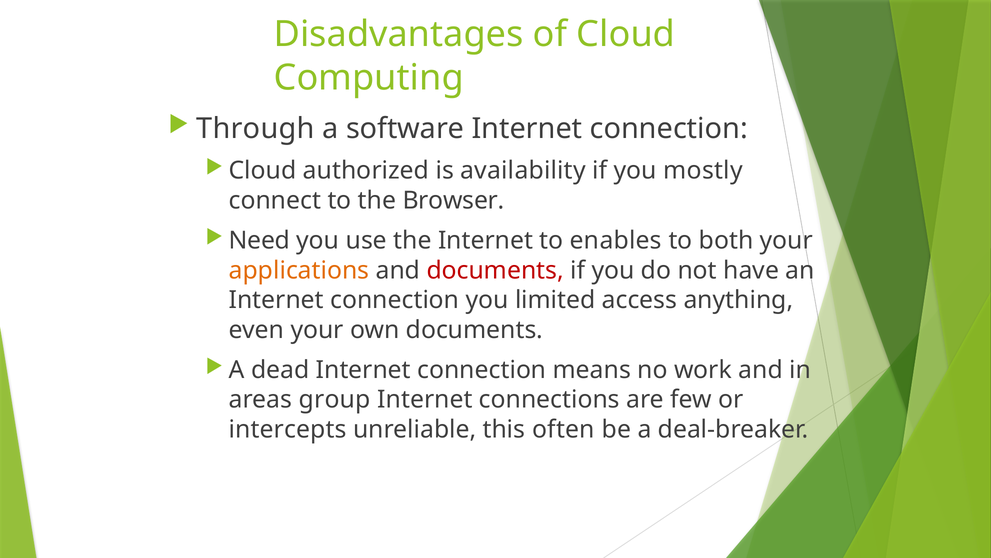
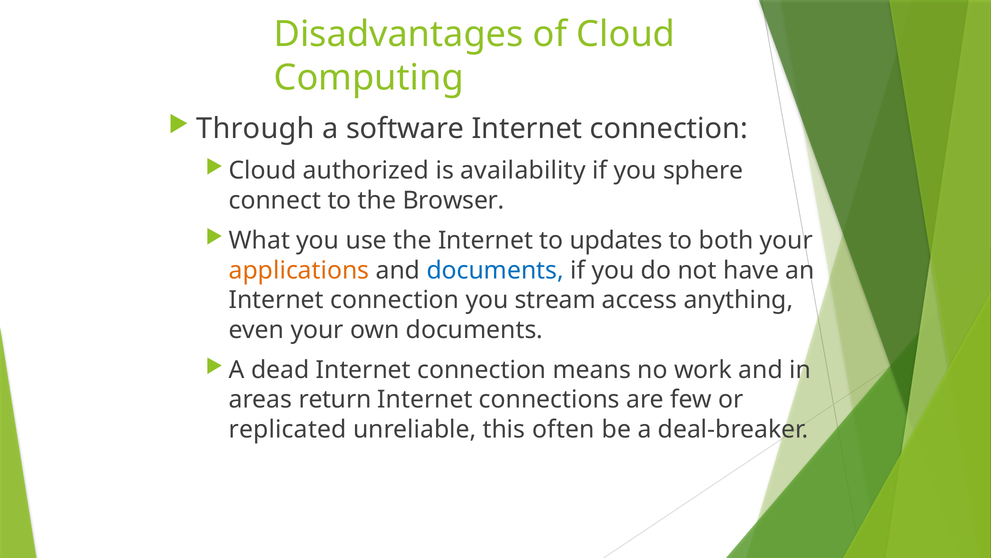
mostly: mostly -> sphere
Need: Need -> What
enables: enables -> updates
documents at (495, 270) colour: red -> blue
limited: limited -> stream
group: group -> return
intercepts: intercepts -> replicated
